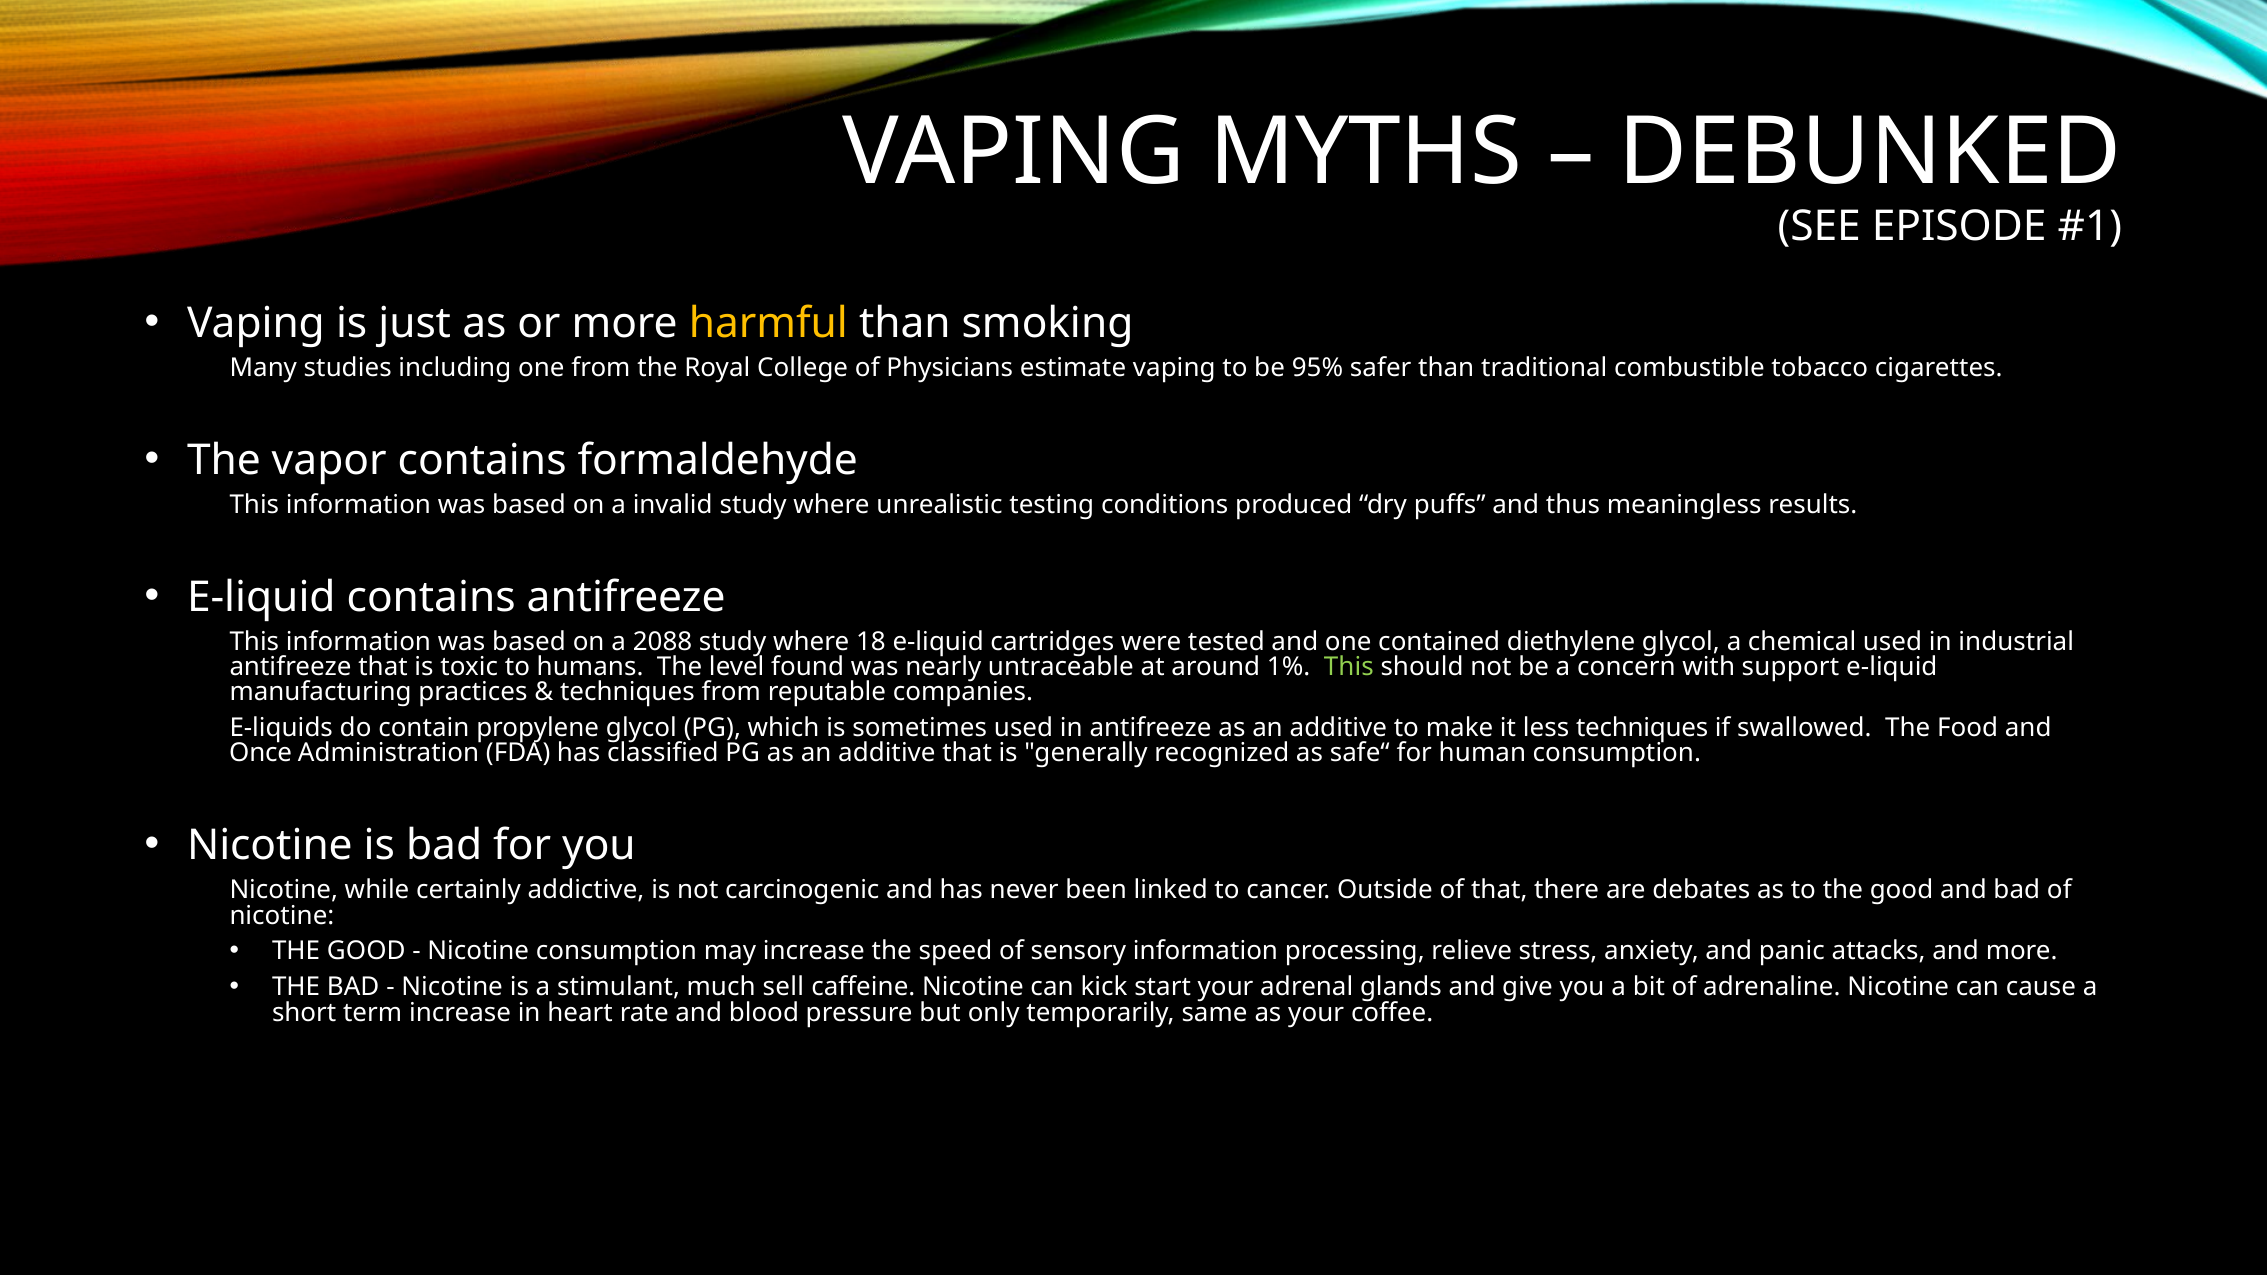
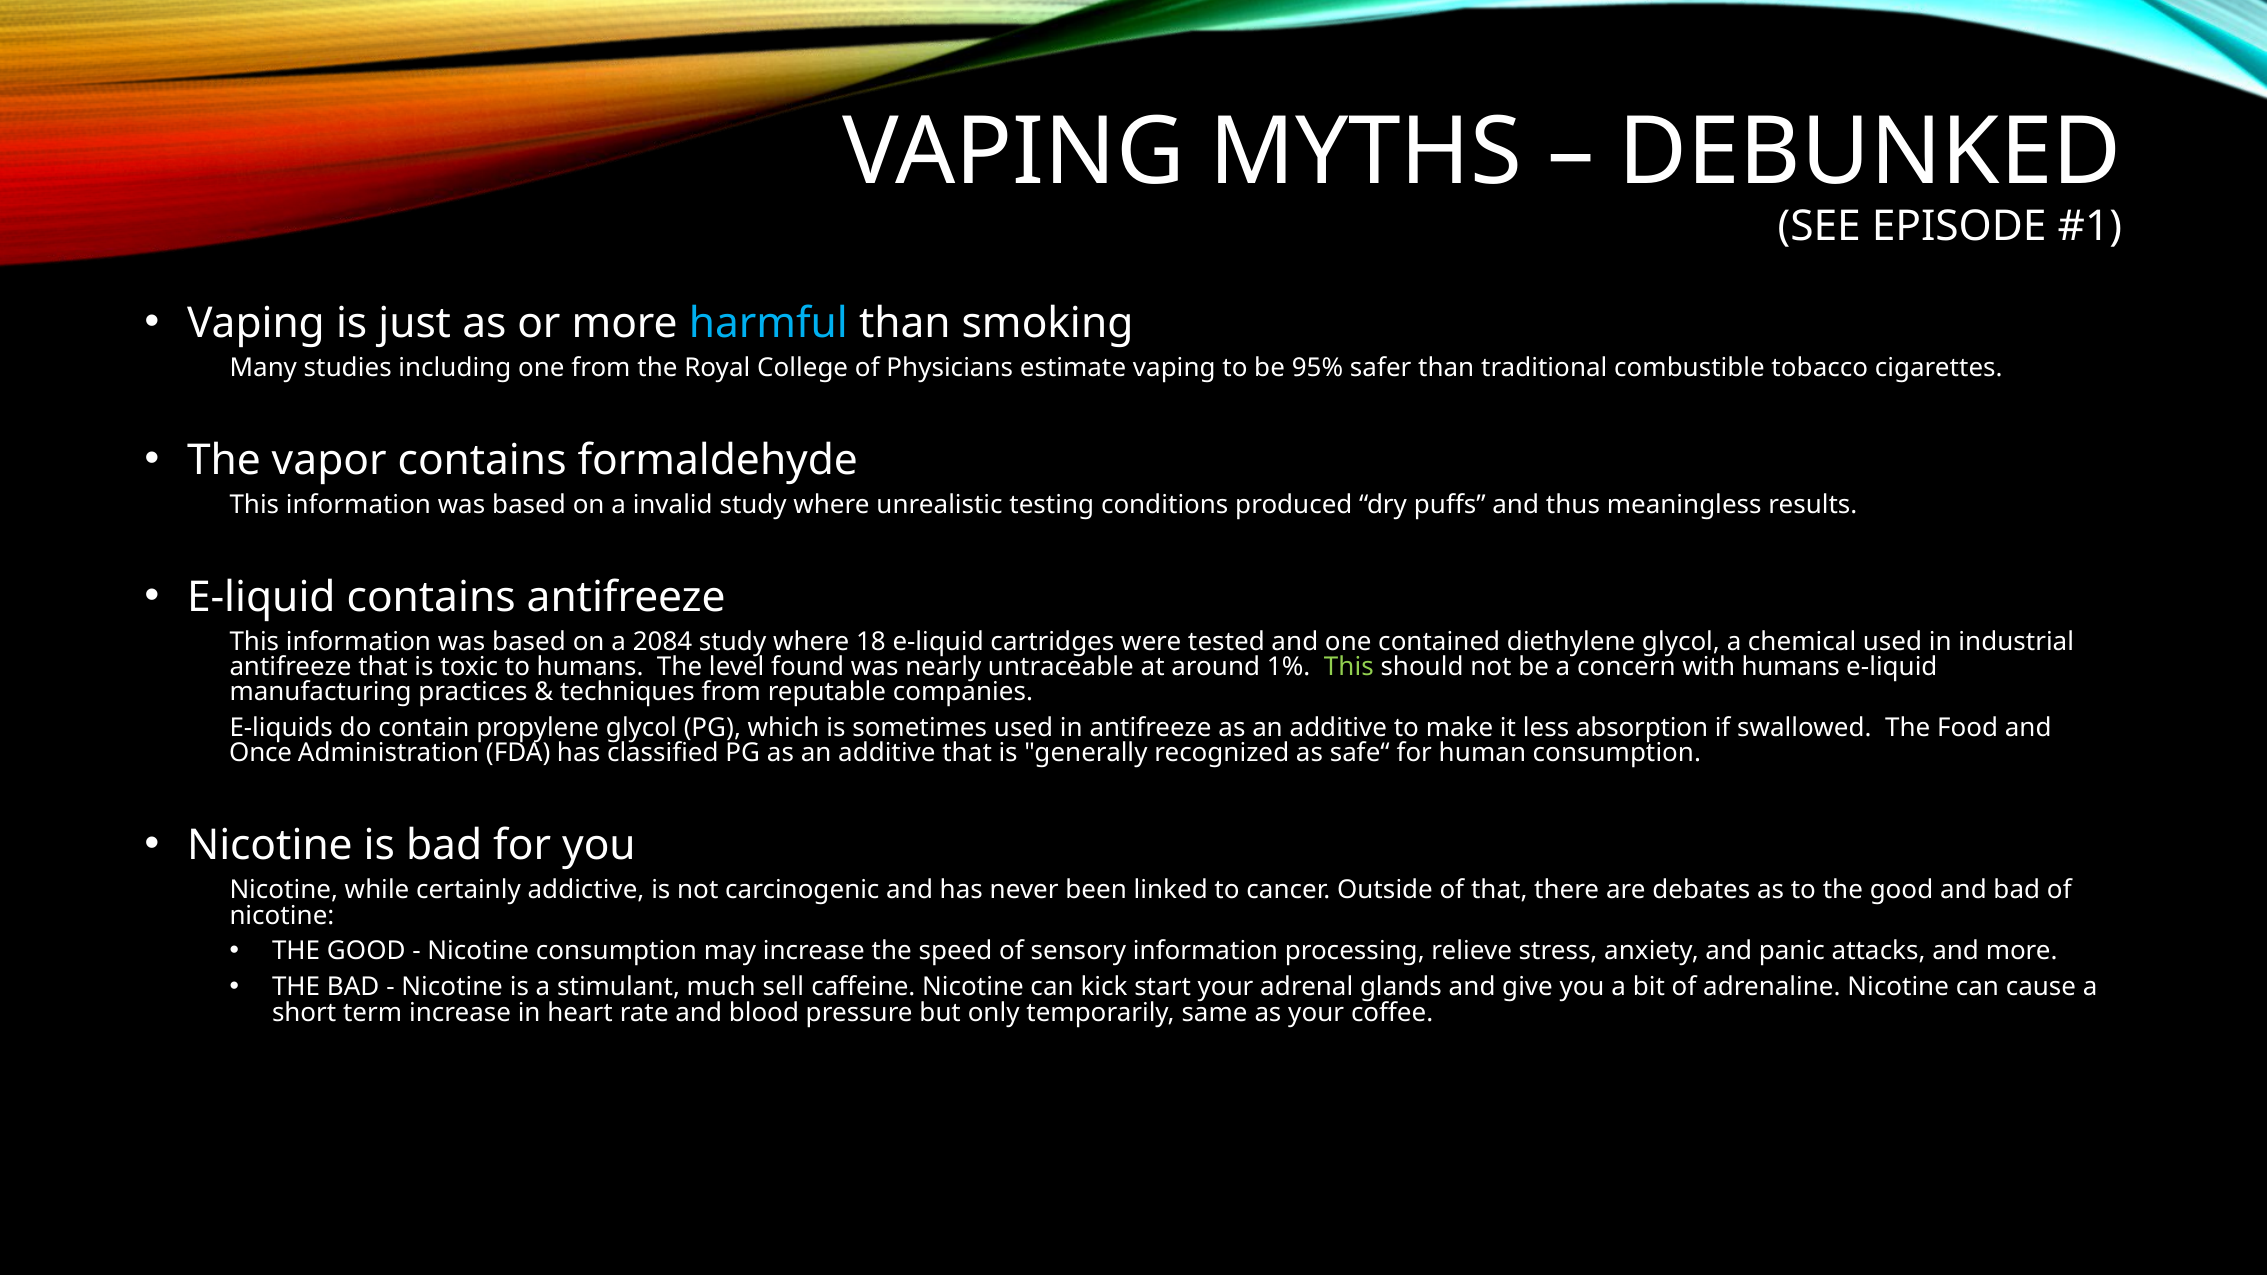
harmful colour: yellow -> light blue
2088: 2088 -> 2084
with support: support -> humans
less techniques: techniques -> absorption
